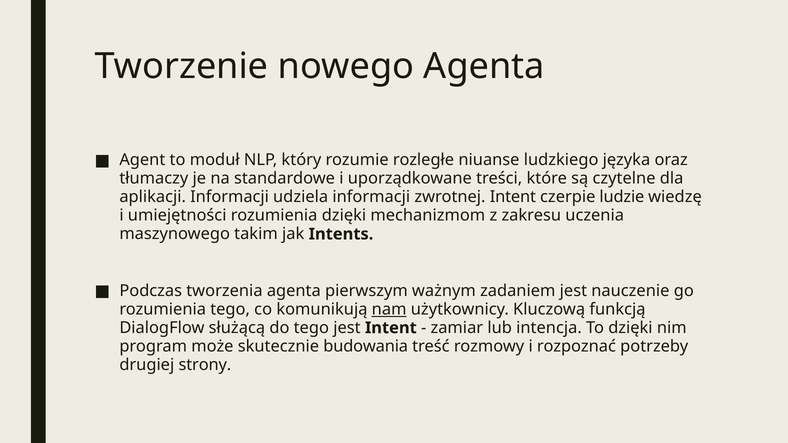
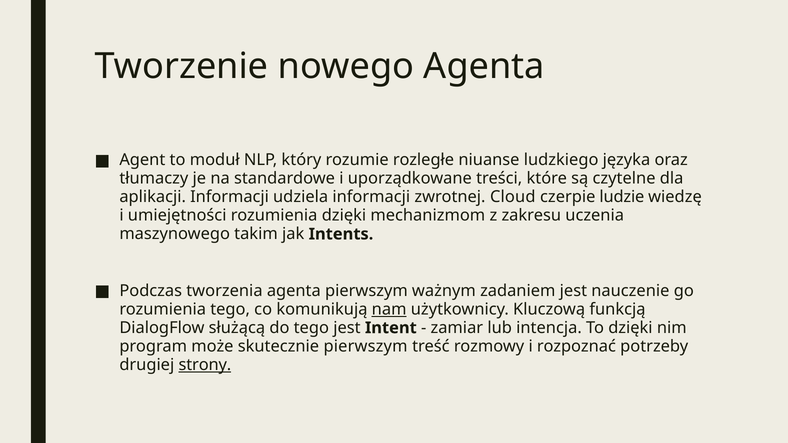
zwrotnej Intent: Intent -> Cloud
skutecznie budowania: budowania -> pierwszym
strony underline: none -> present
